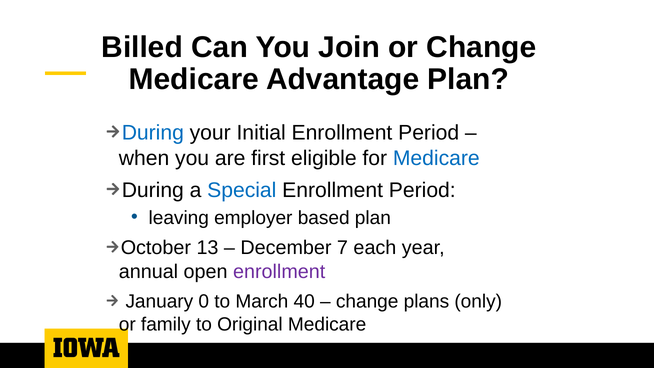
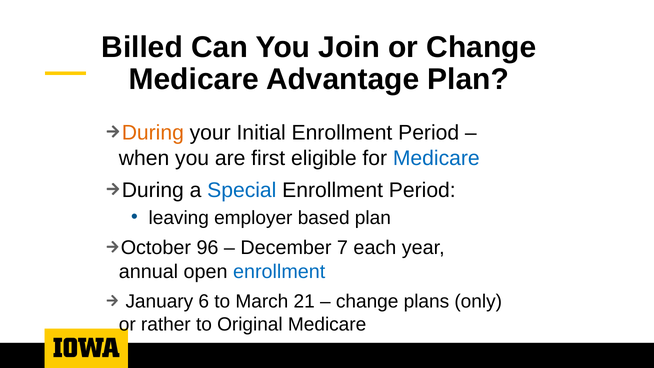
During at (153, 133) colour: blue -> orange
13: 13 -> 96
enrollment at (279, 272) colour: purple -> blue
0: 0 -> 6
40: 40 -> 21
family: family -> rather
